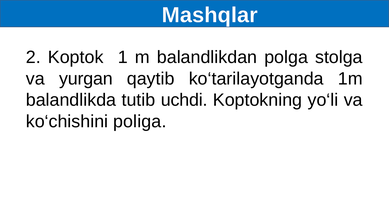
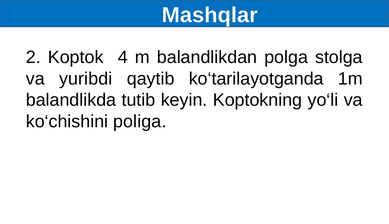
1: 1 -> 4
yurgan: yurgan -> yuribdi
uchdi: uchdi -> keyin
